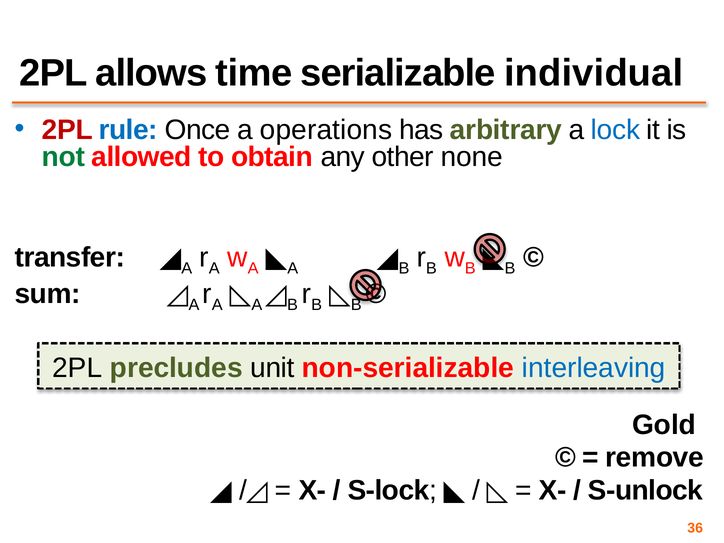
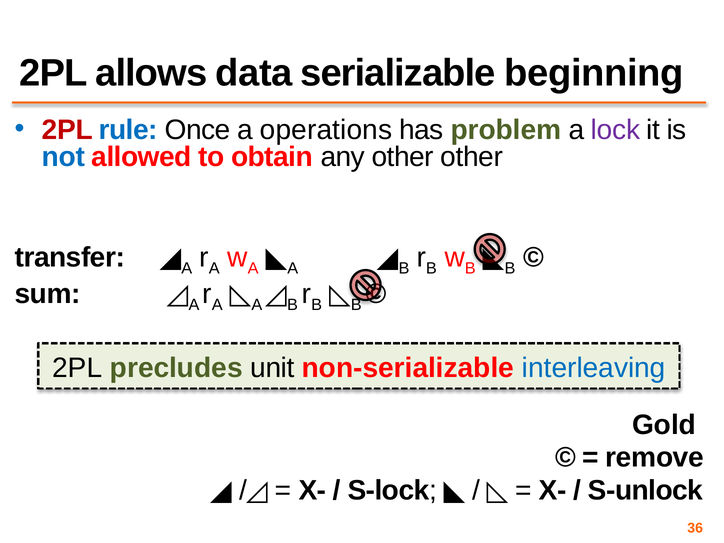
time: time -> data
individual: individual -> beginning
arbitrary: arbitrary -> problem
lock colour: blue -> purple
not colour: green -> blue
other none: none -> other
